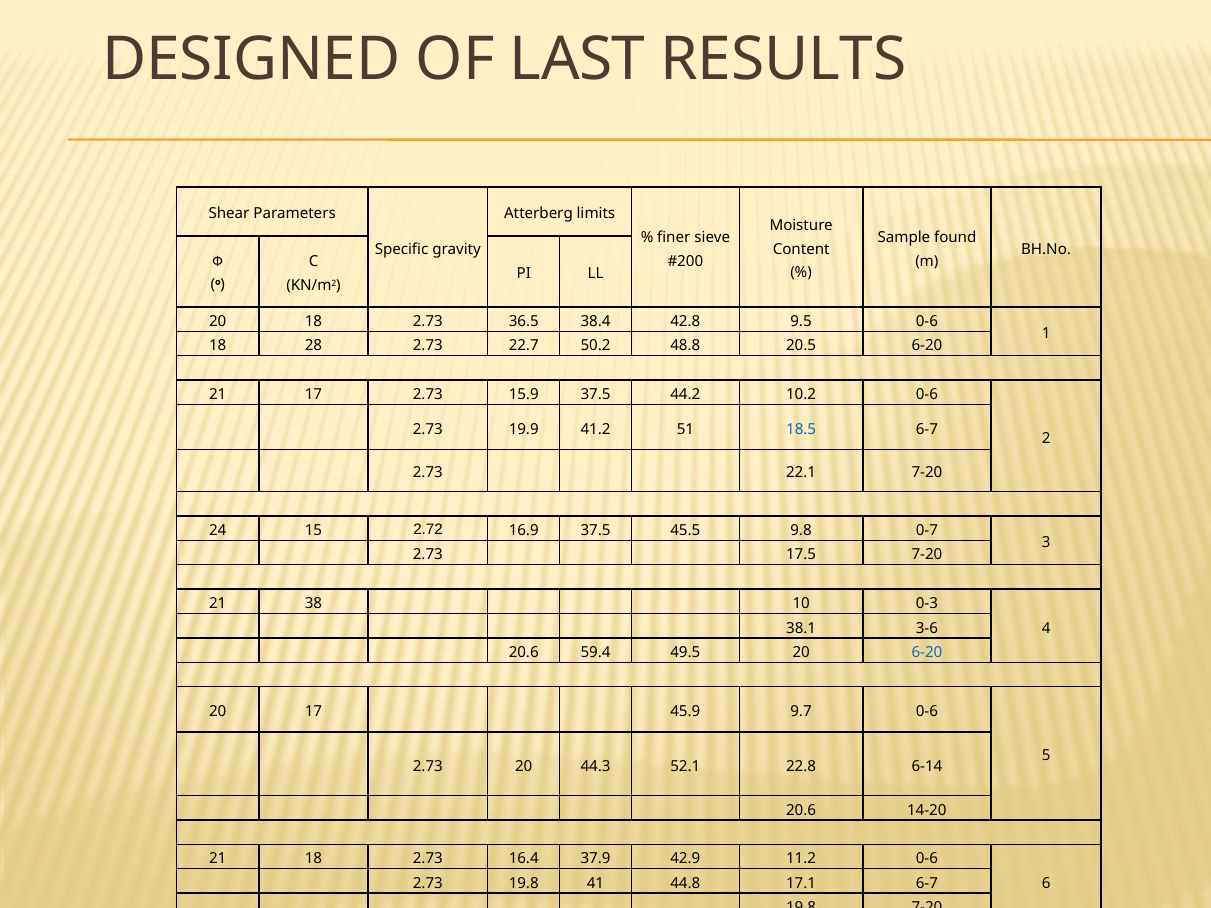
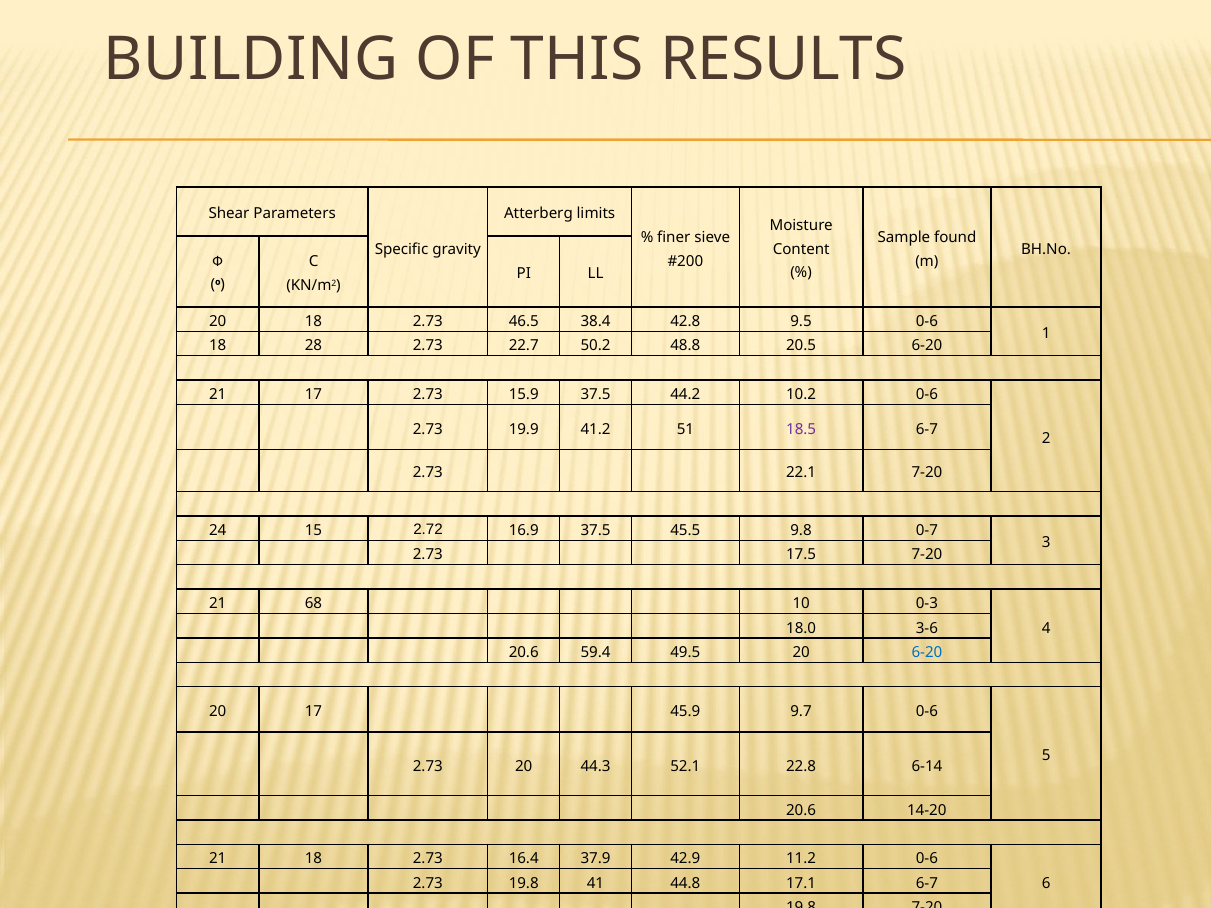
DESIGNED: DESIGNED -> BUILDING
LAST: LAST -> THIS
36.5: 36.5 -> 46.5
18.5 colour: blue -> purple
38: 38 -> 68
38.1: 38.1 -> 18.0
